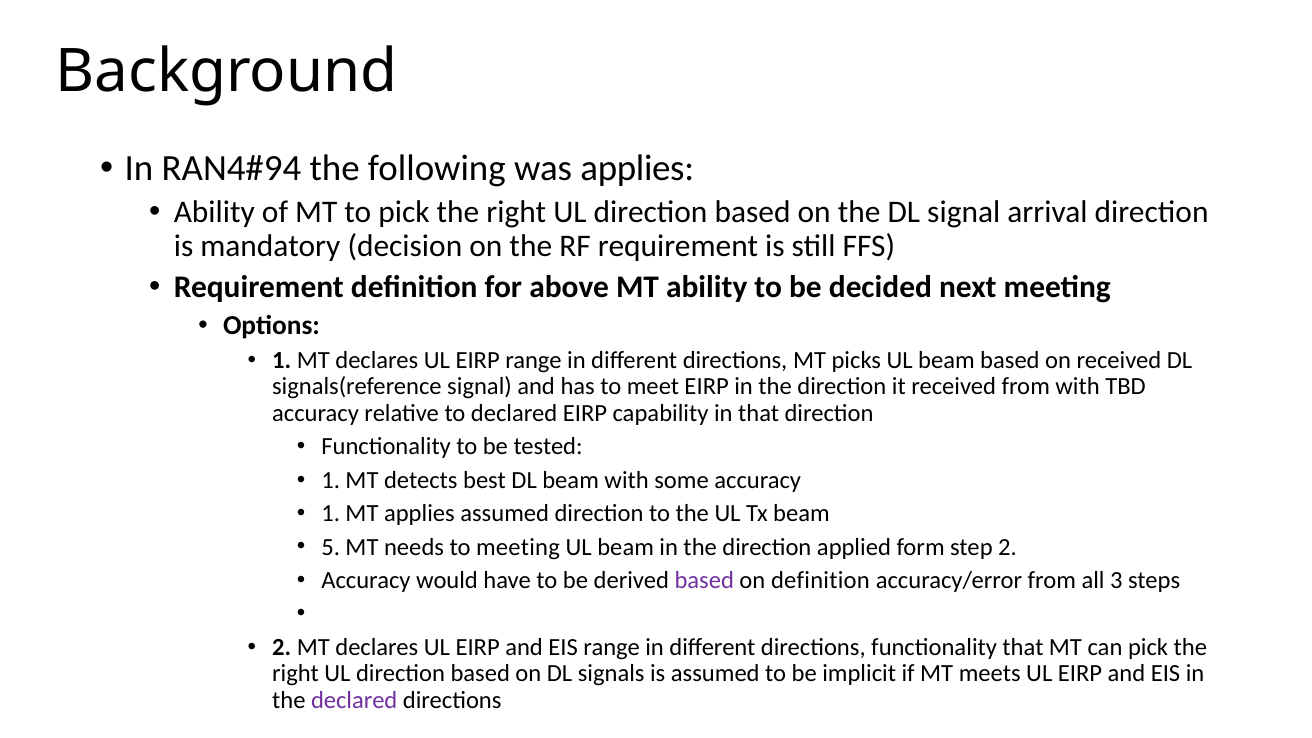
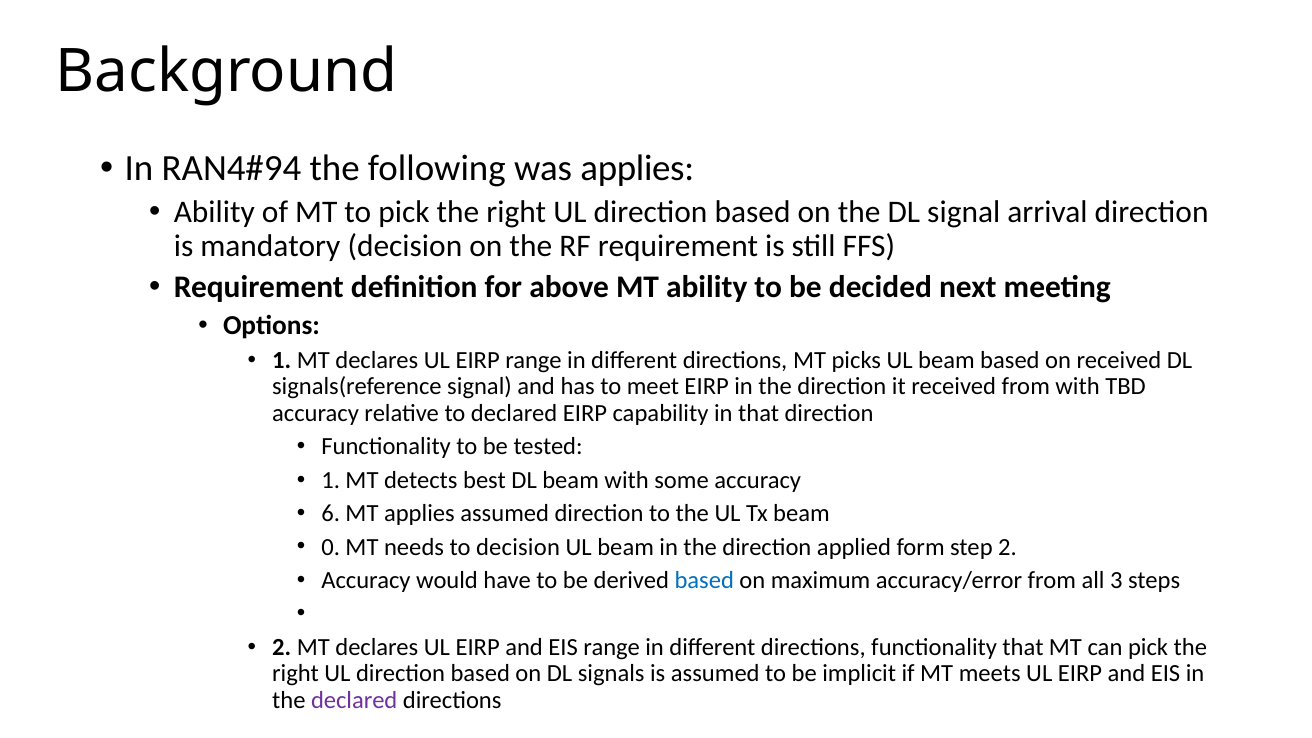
1 at (331, 514): 1 -> 6
5: 5 -> 0
to meeting: meeting -> decision
based at (704, 580) colour: purple -> blue
on definition: definition -> maximum
